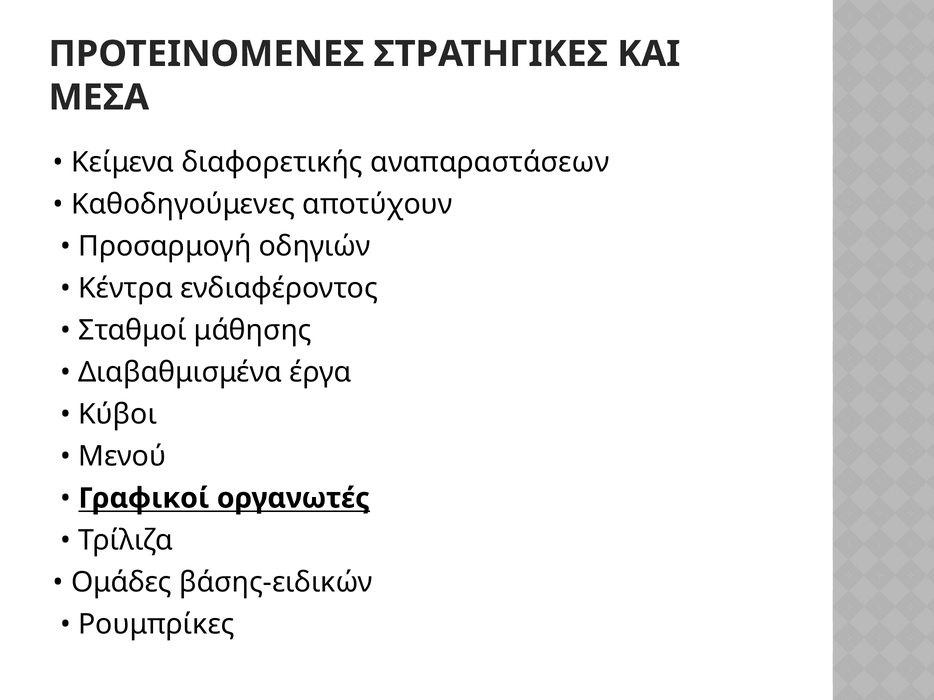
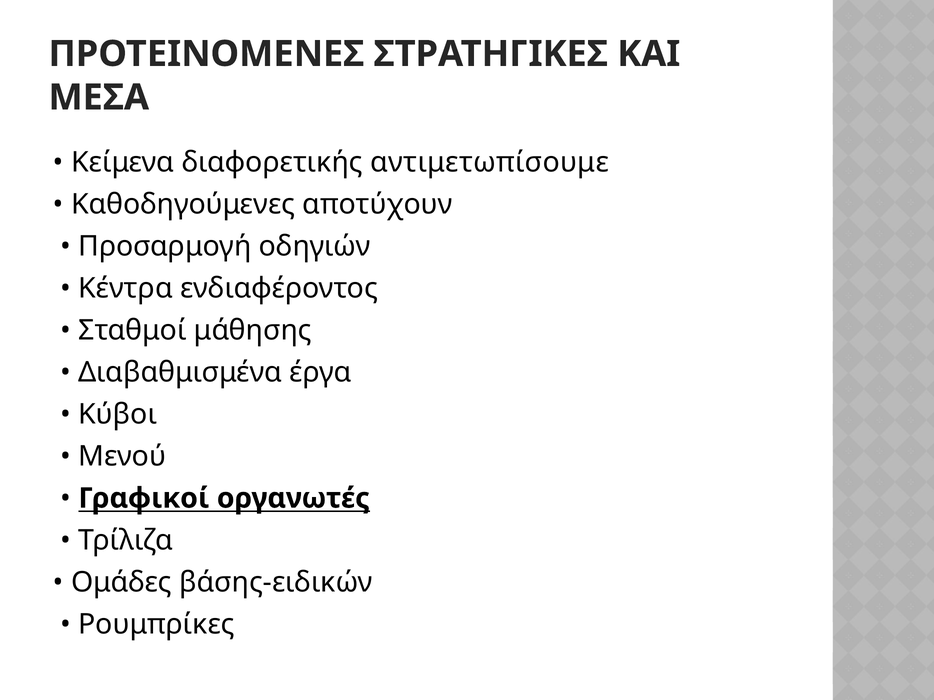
αναπαραστάσεων: αναπαραστάσεων -> αντιμετωπίσουμε
